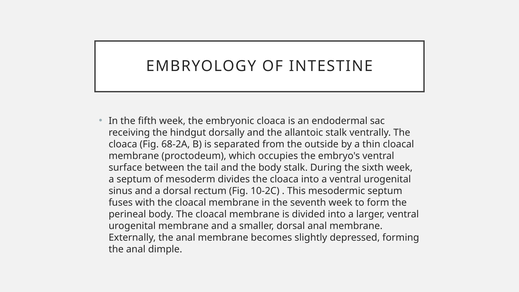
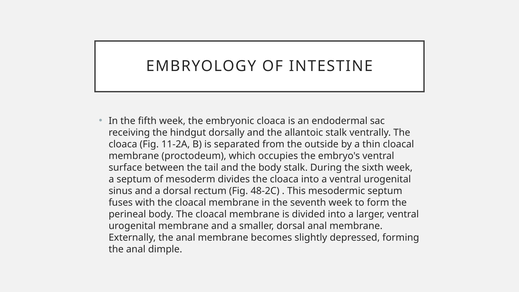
68-2A: 68-2A -> 11-2A
10-2C: 10-2C -> 48-2C
